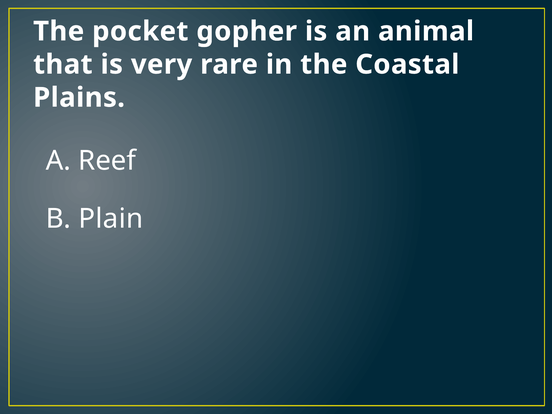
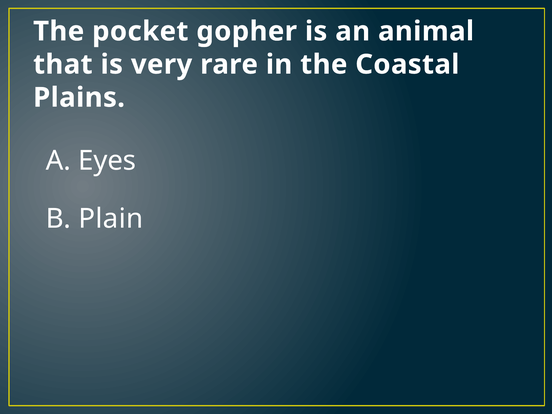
Reef: Reef -> Eyes
